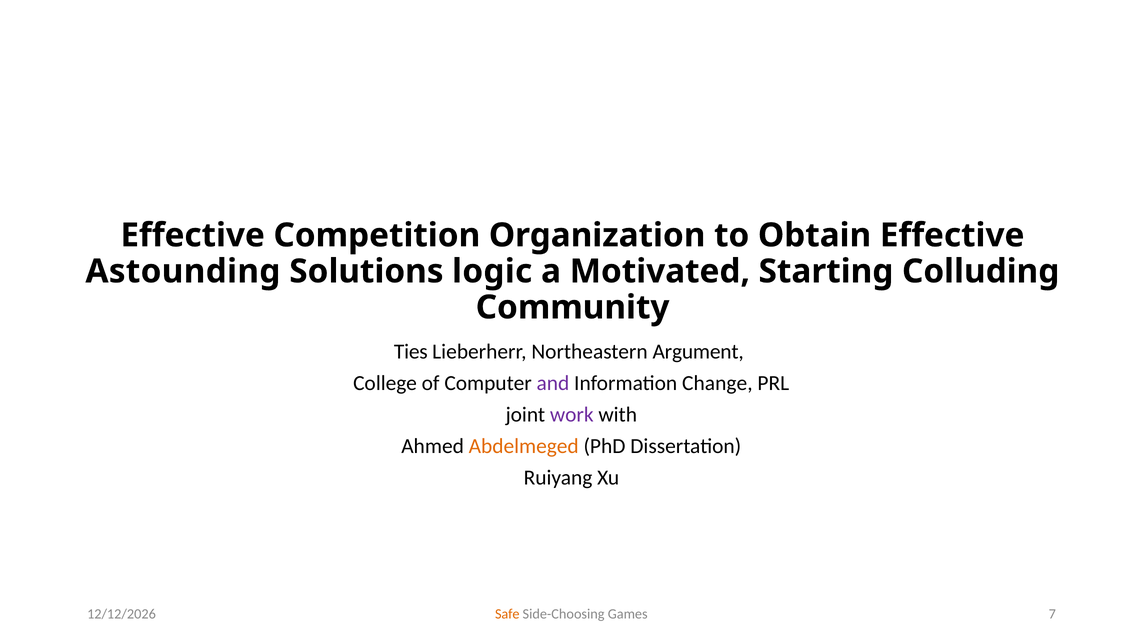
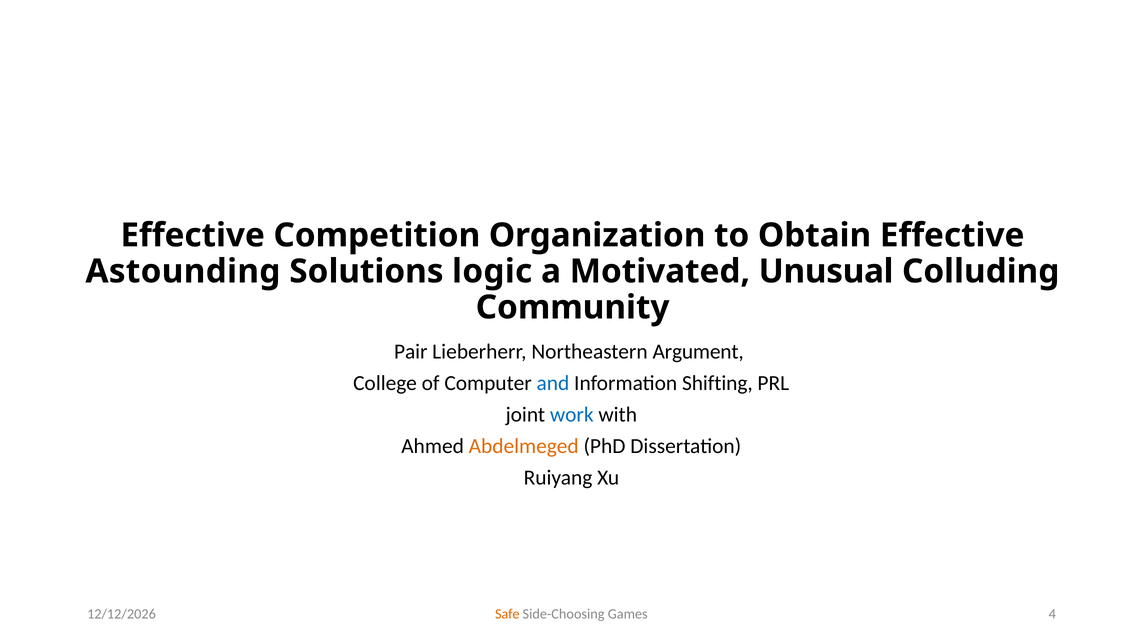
Starting: Starting -> Unusual
Ties: Ties -> Pair
and colour: purple -> blue
Change: Change -> Shifting
work colour: purple -> blue
7: 7 -> 4
